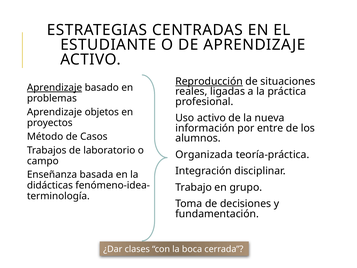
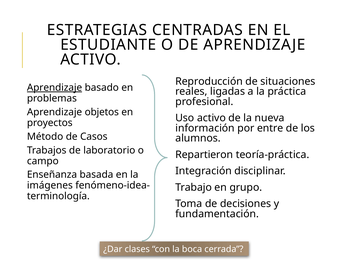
Reproducción underline: present -> none
Organizada: Organizada -> Repartieron
didácticas: didácticas -> imágenes
